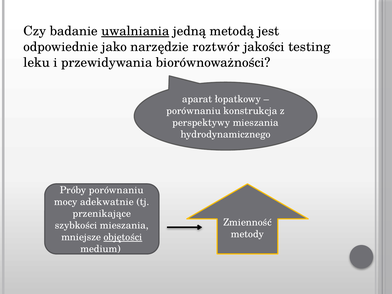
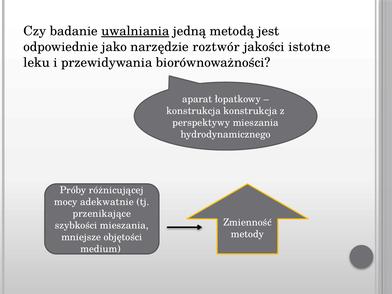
testing: testing -> istotne
porównaniu at (194, 111): porównaniu -> konstrukcja
Próby porównaniu: porównaniu -> różnicującej
objętości underline: present -> none
